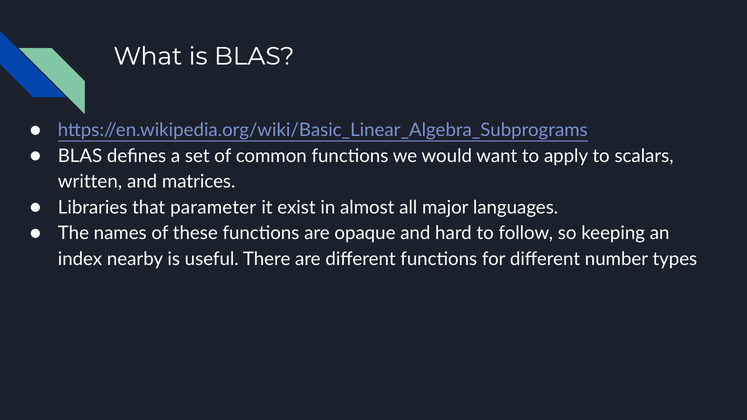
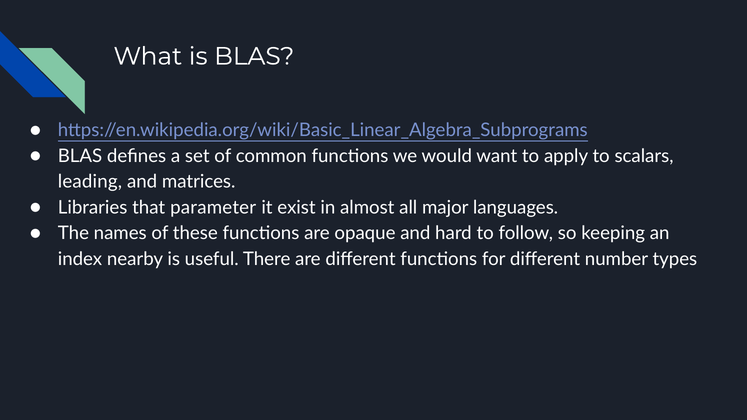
written: written -> leading
